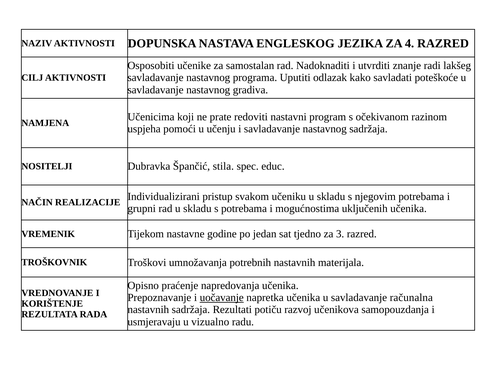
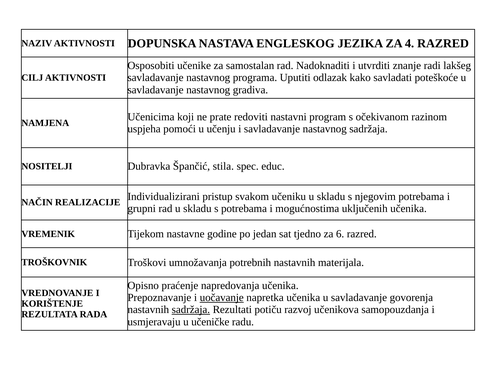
3: 3 -> 6
računalna: računalna -> govorenja
sadržaja at (191, 310) underline: none -> present
vizualno: vizualno -> učeničke
